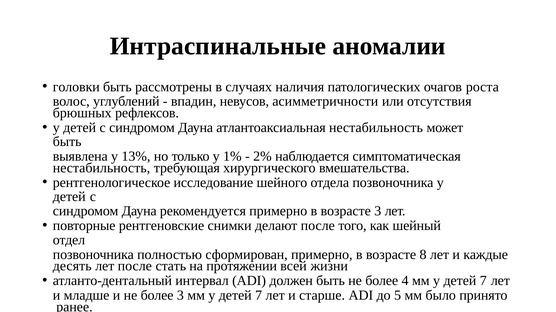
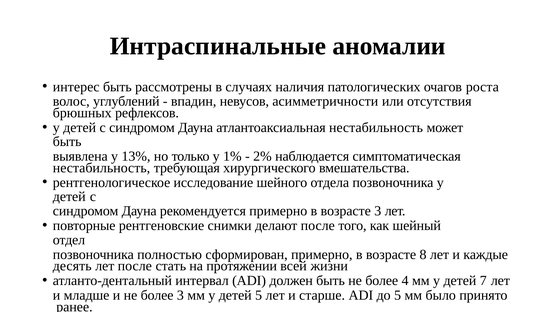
головки: головки -> интерес
7 at (259, 296): 7 -> 5
